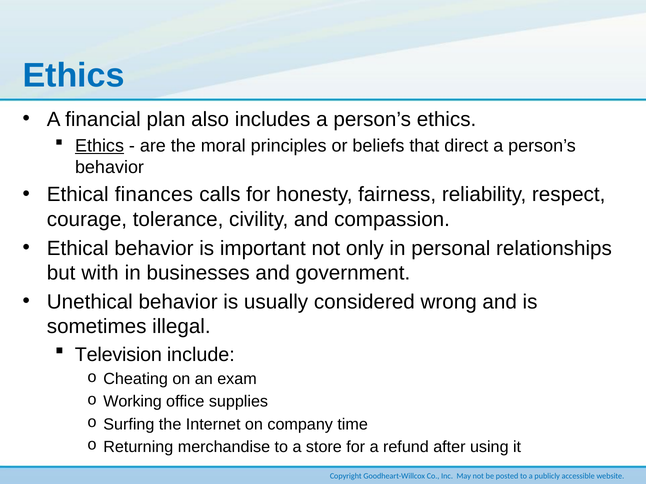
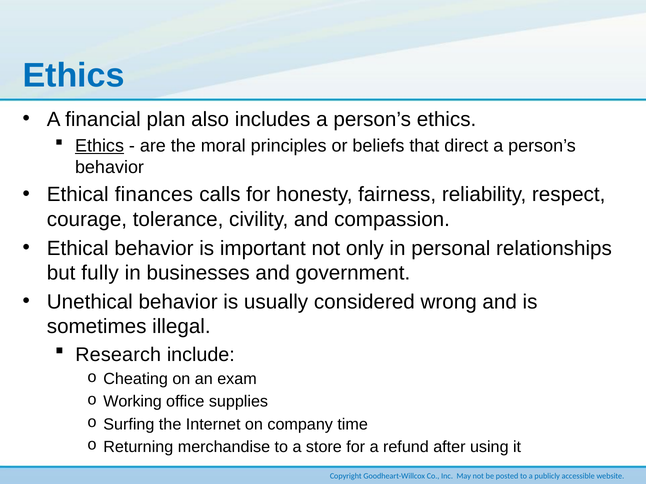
with: with -> fully
Television: Television -> Research
